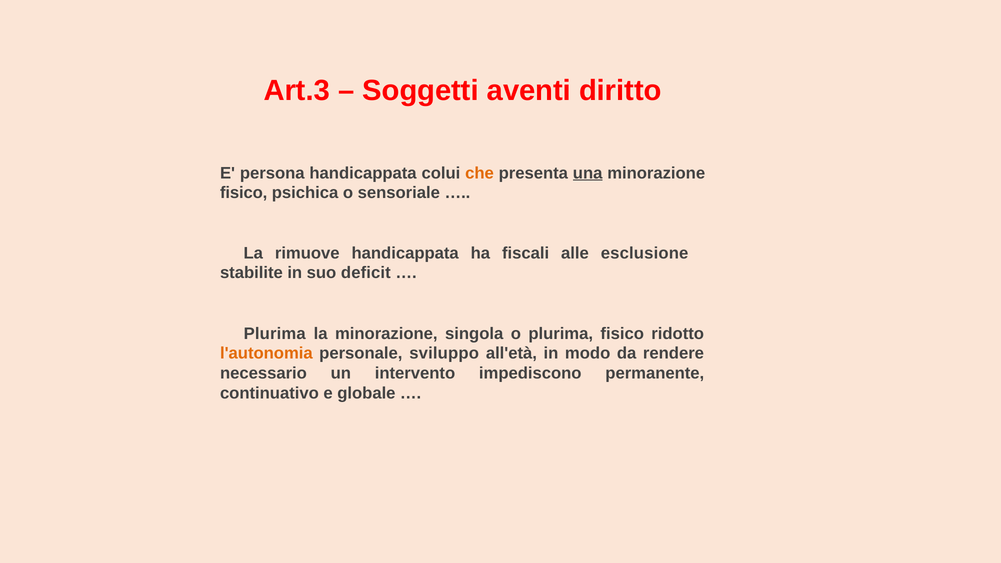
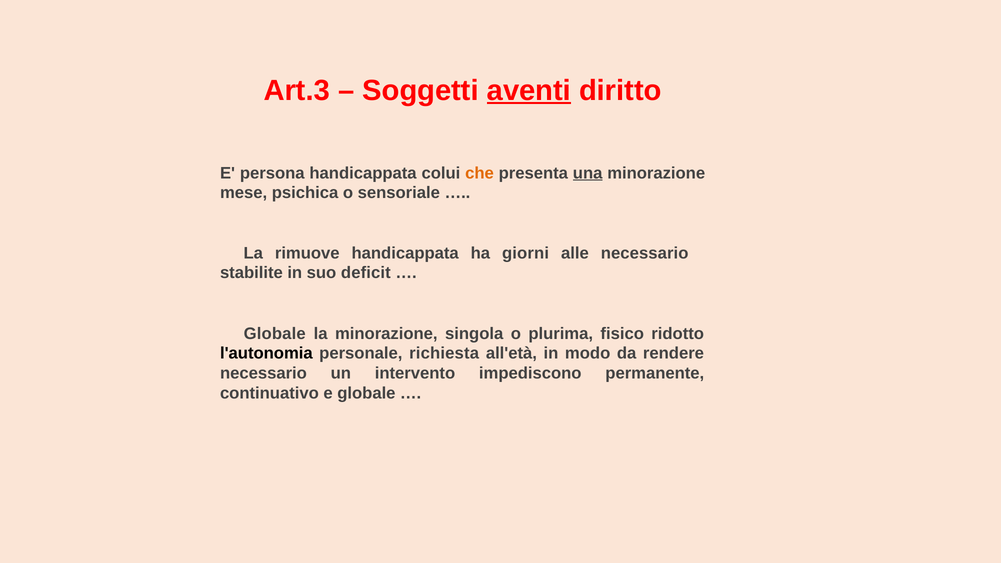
aventi underline: none -> present
fisico at (244, 193): fisico -> mese
fiscali: fiscali -> giorni
alle esclusione: esclusione -> necessario
Plurima at (275, 334): Plurima -> Globale
l'autonomia colour: orange -> black
sviluppo: sviluppo -> richiesta
